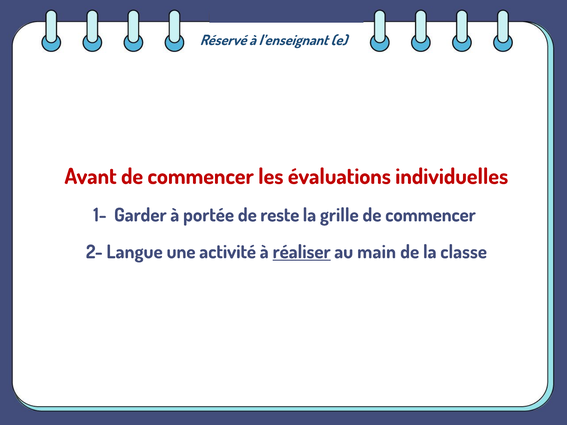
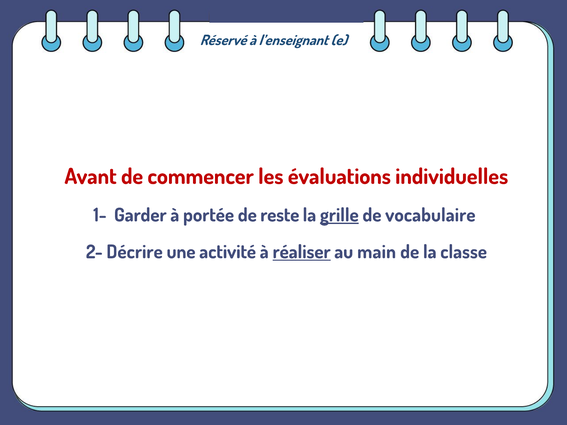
grille underline: none -> present
commencer at (430, 215): commencer -> vocabulaire
Langue: Langue -> Décrire
